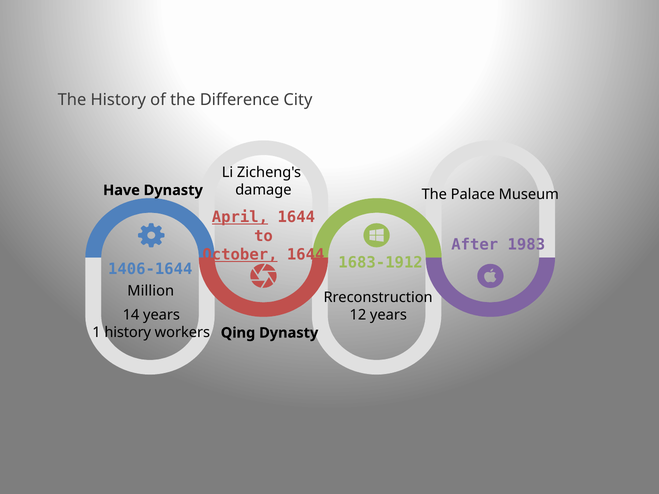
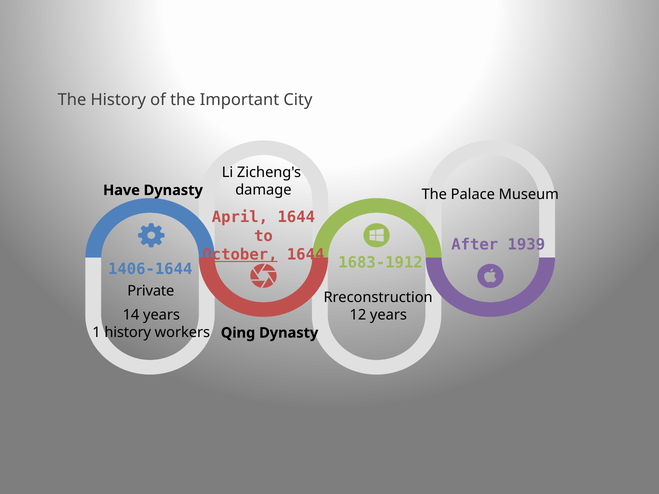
Difference: Difference -> Important
April underline: present -> none
1983: 1983 -> 1939
Million: Million -> Private
